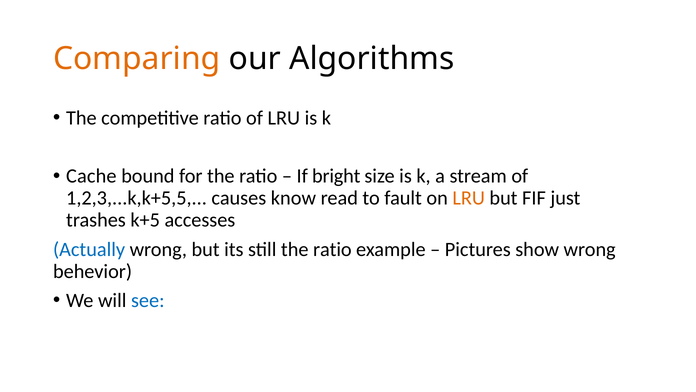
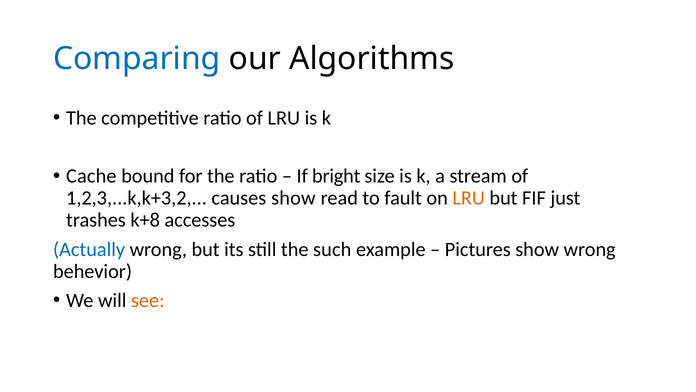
Comparing colour: orange -> blue
1,2,3,...k,k+5,5: 1,2,3,...k,k+5,5 -> 1,2,3,...k,k+3,2
causes know: know -> show
k+5: k+5 -> k+8
still the ratio: ratio -> such
see colour: blue -> orange
